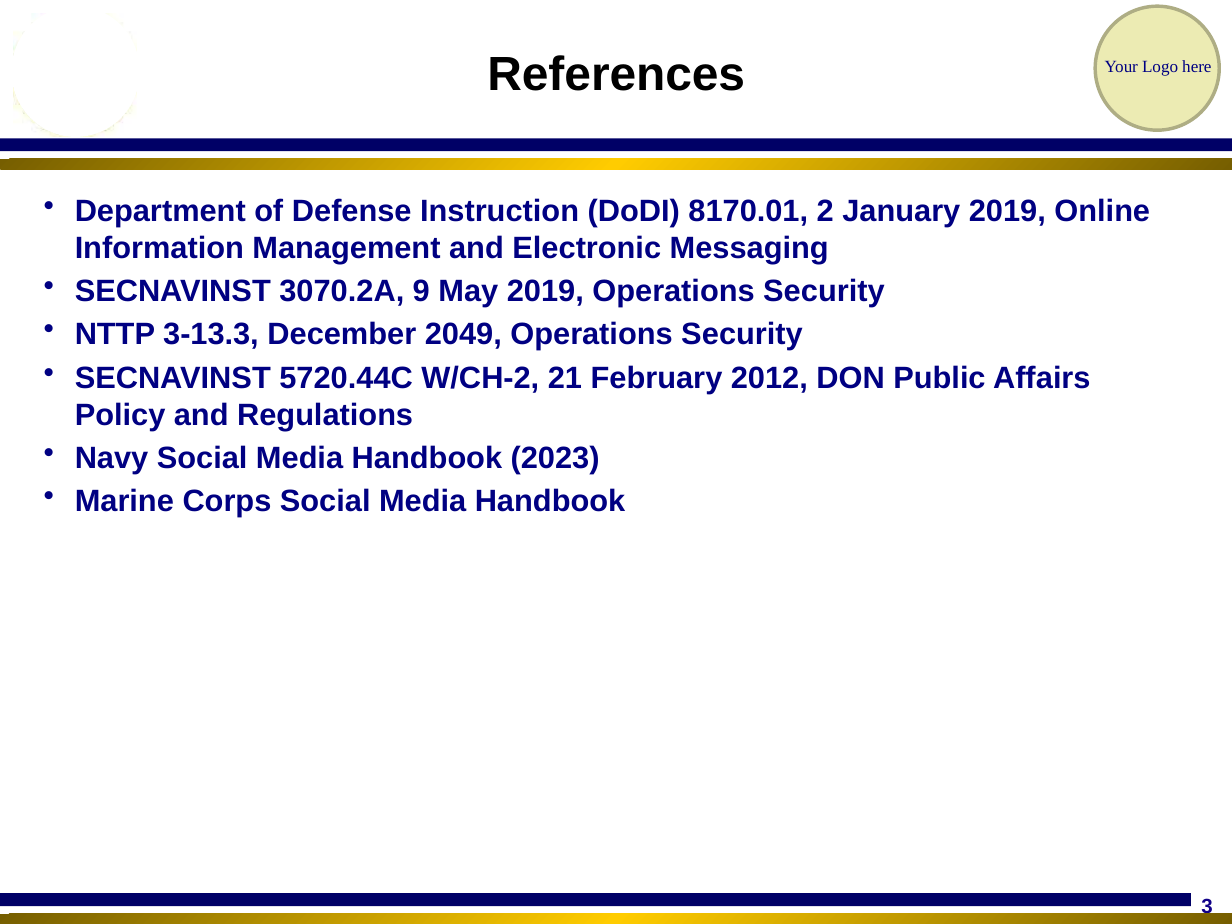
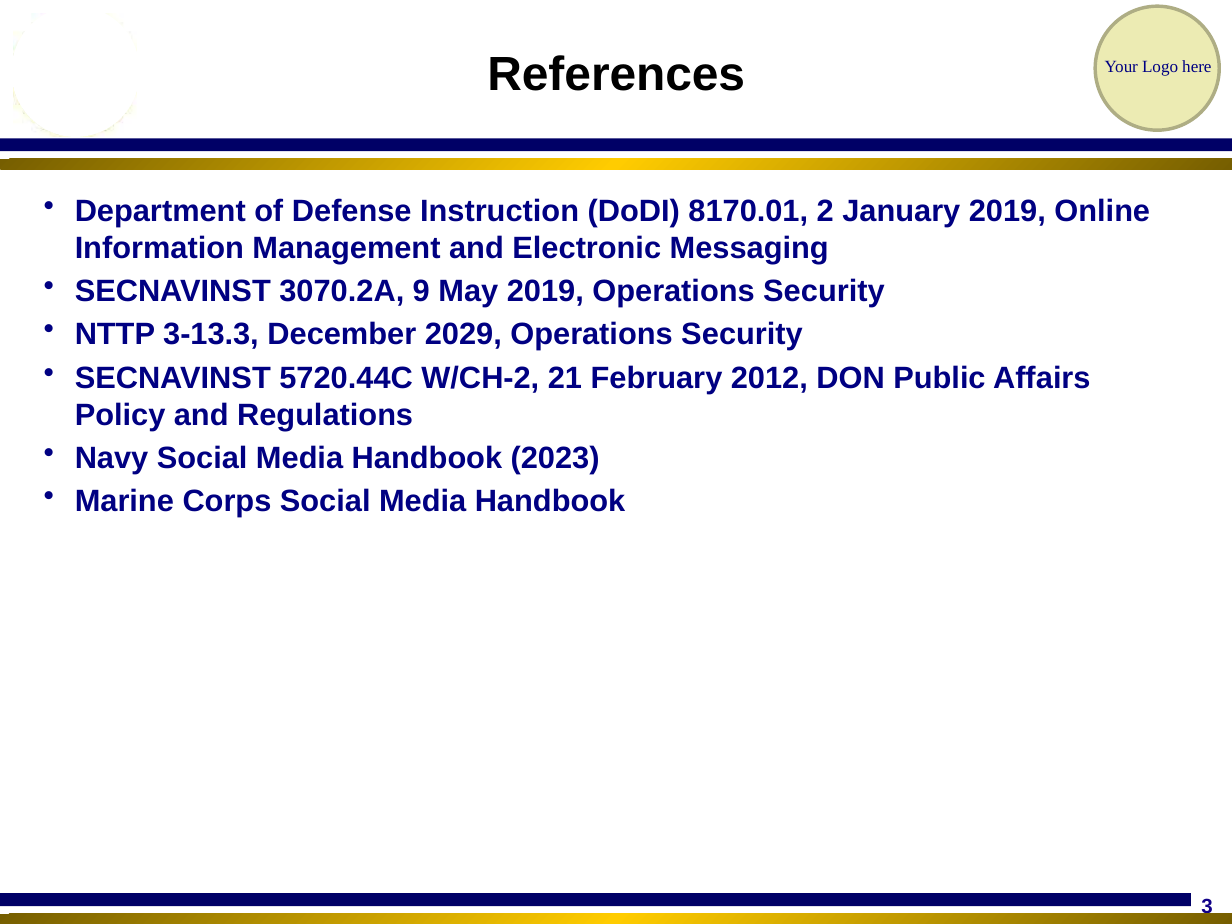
2049: 2049 -> 2029
